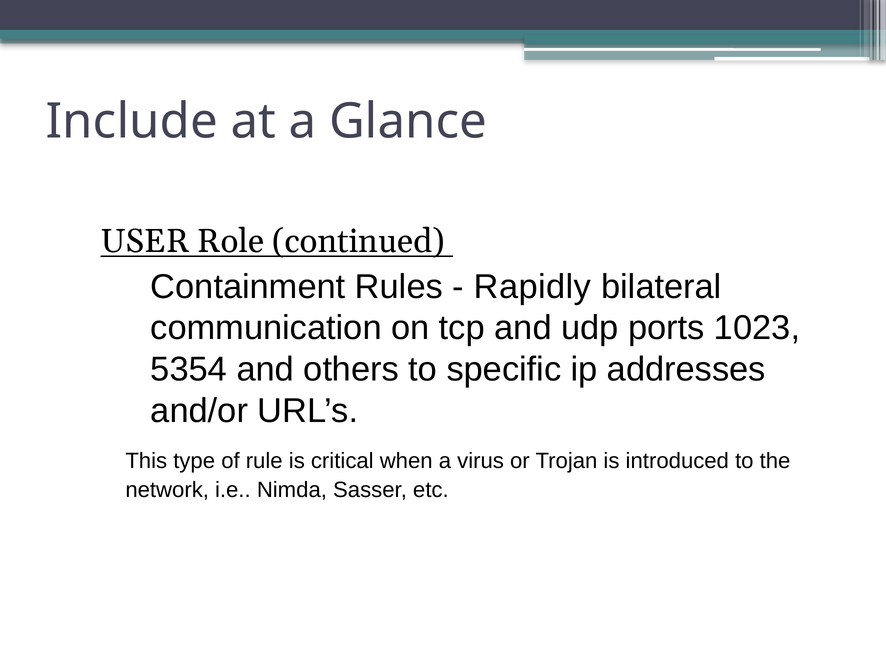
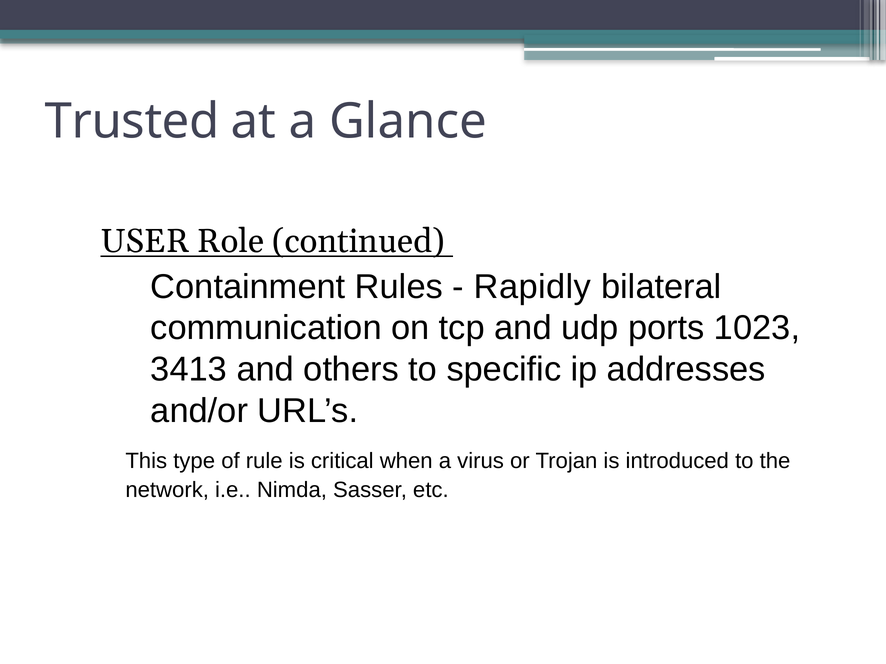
Include: Include -> Trusted
5354: 5354 -> 3413
